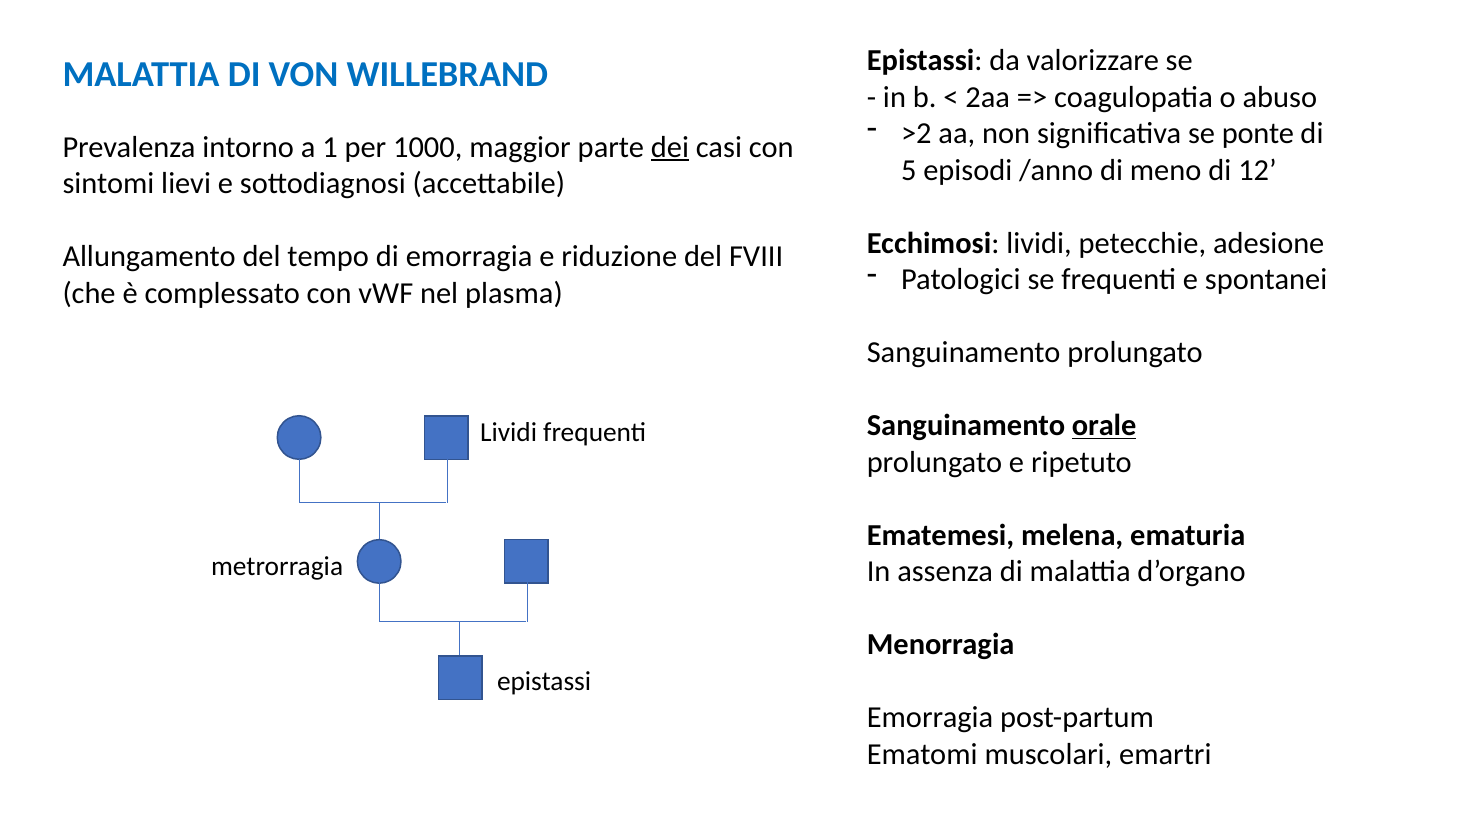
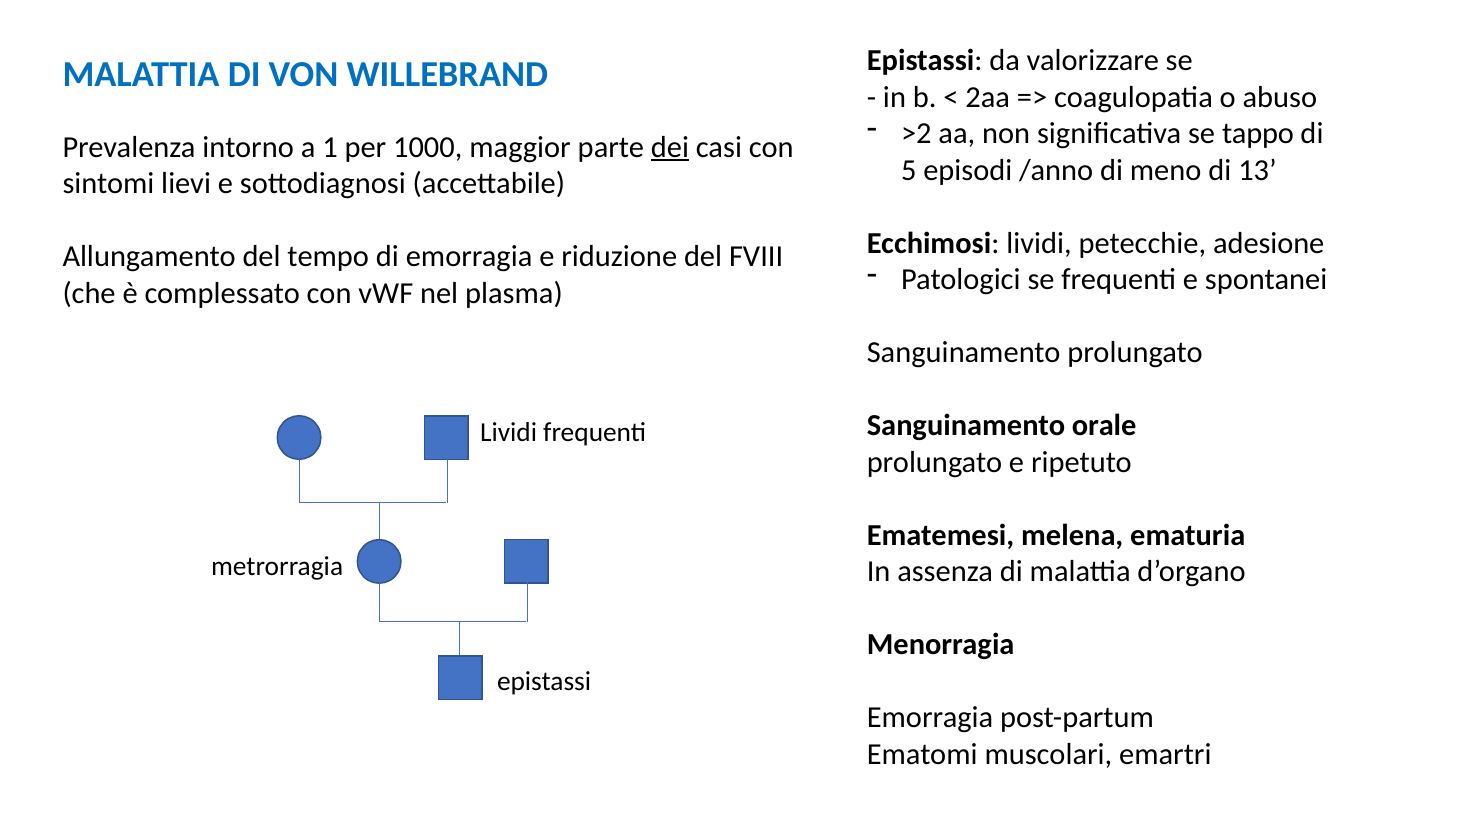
ponte: ponte -> tappo
12: 12 -> 13
orale underline: present -> none
